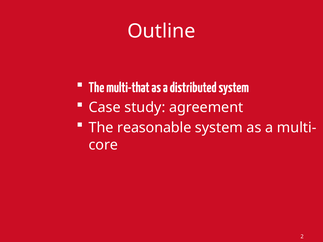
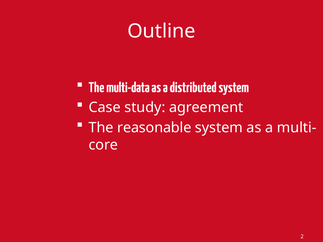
multi-that: multi-that -> multi-data
